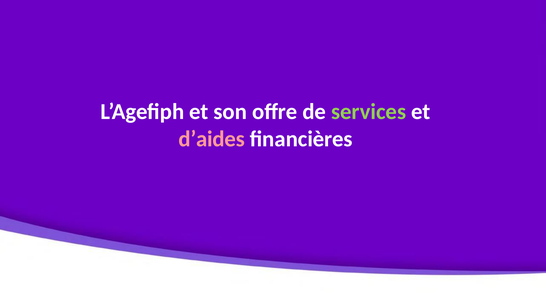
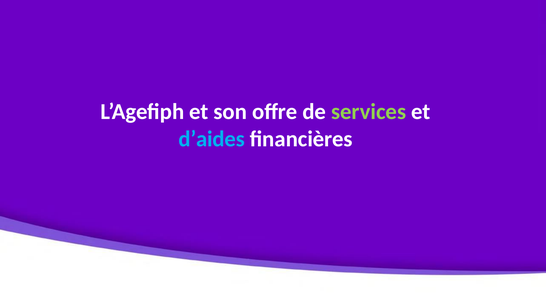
d’aides colour: pink -> light blue
